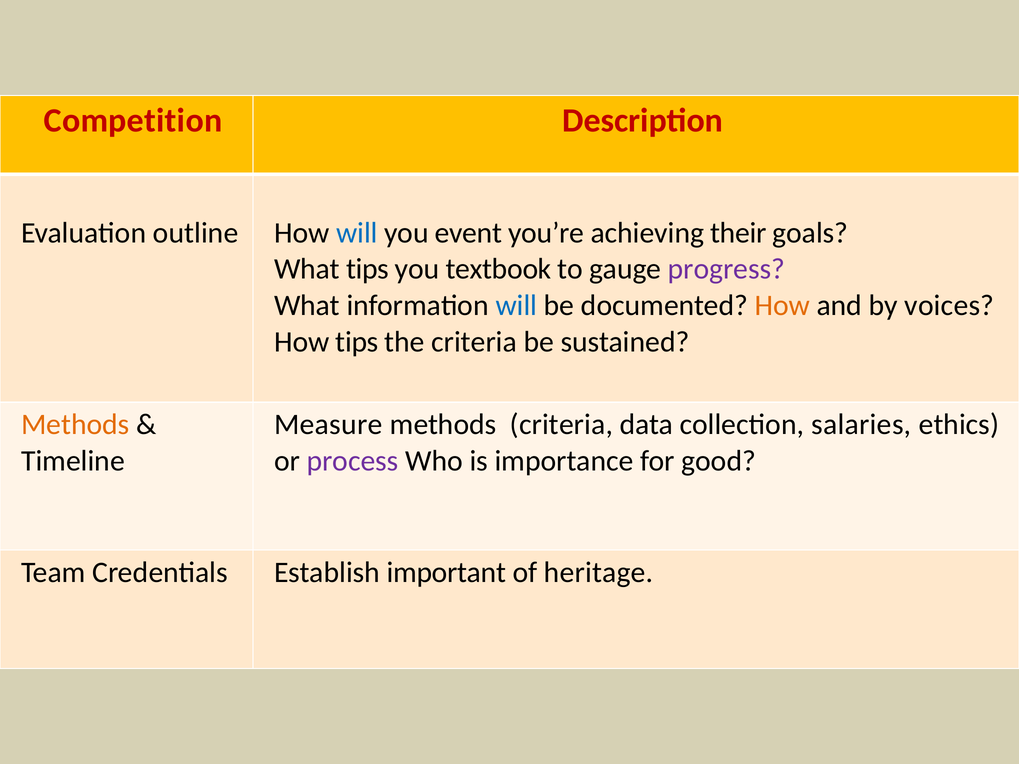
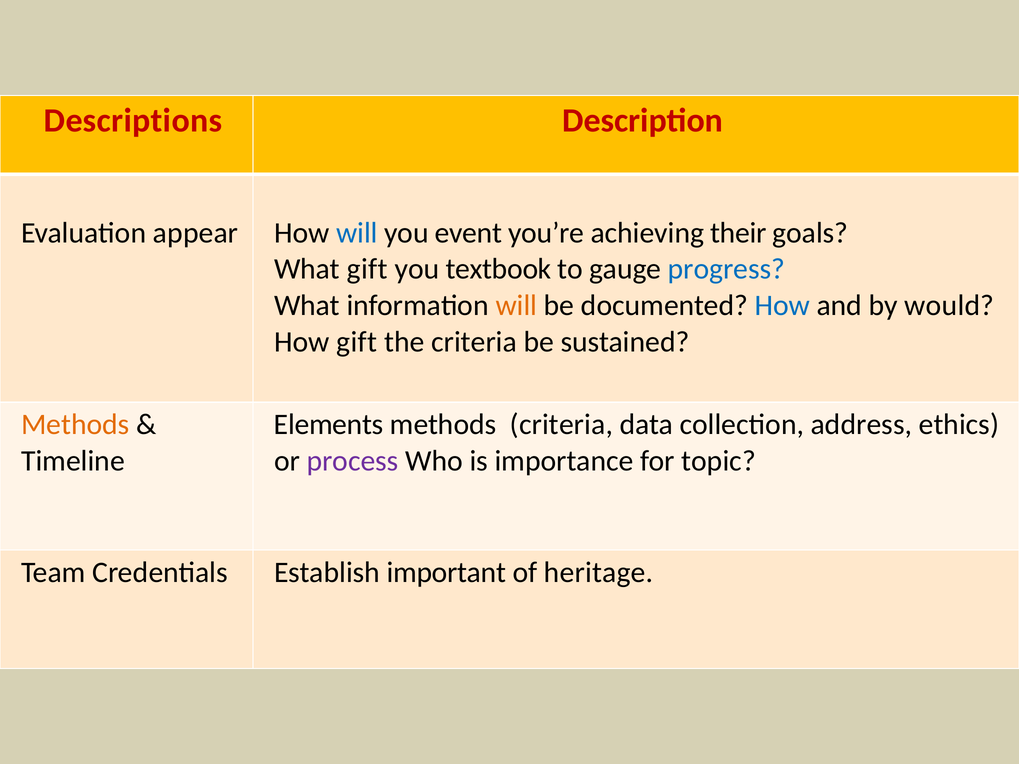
Competition: Competition -> Descriptions
outline: outline -> appear
What tips: tips -> gift
progress colour: purple -> blue
will at (516, 306) colour: blue -> orange
How at (782, 306) colour: orange -> blue
voices: voices -> would
How tips: tips -> gift
Measure: Measure -> Elements
salaries: salaries -> address
good: good -> topic
